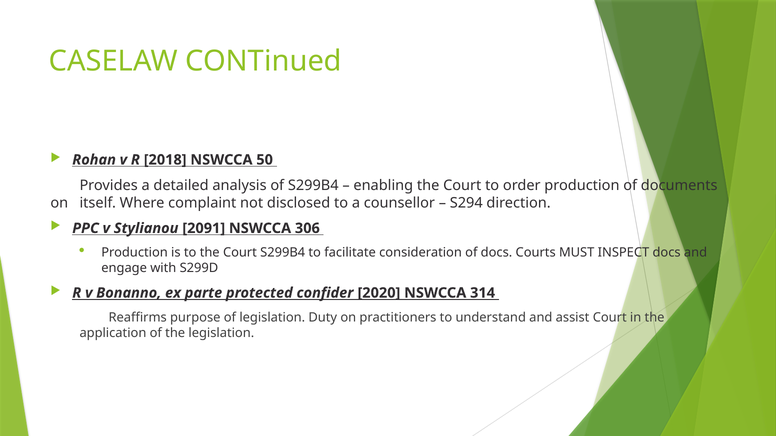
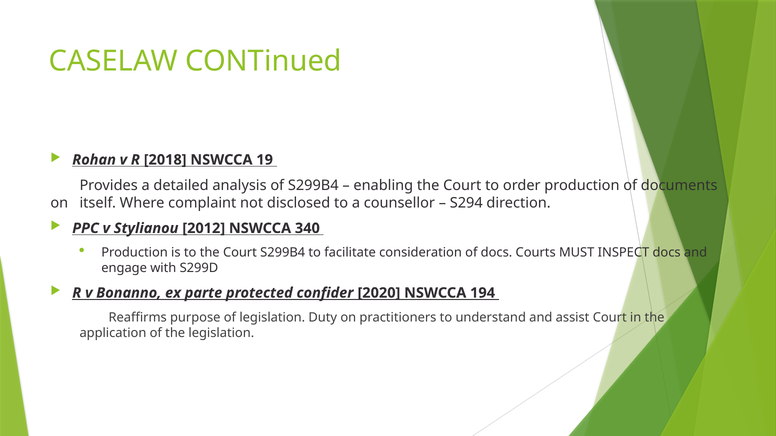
50: 50 -> 19
2091: 2091 -> 2012
306: 306 -> 340
314: 314 -> 194
